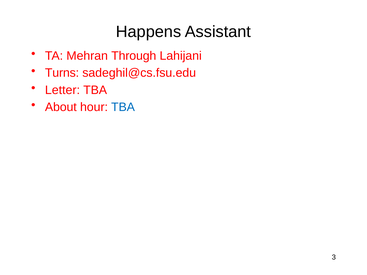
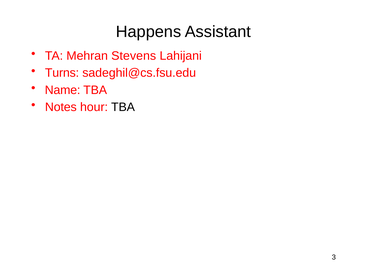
Through: Through -> Stevens
Letter: Letter -> Name
About: About -> Notes
TBA at (123, 107) colour: blue -> black
